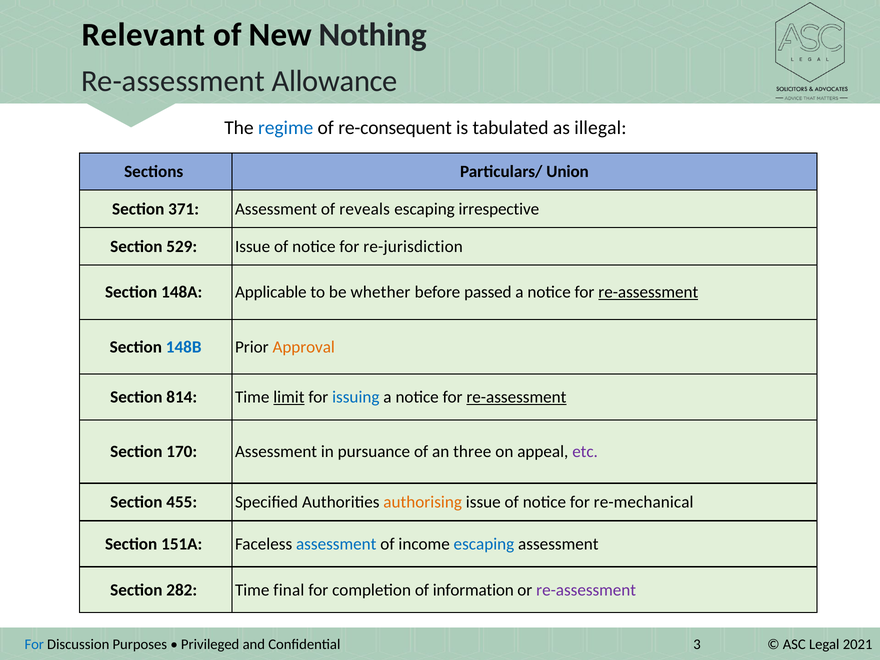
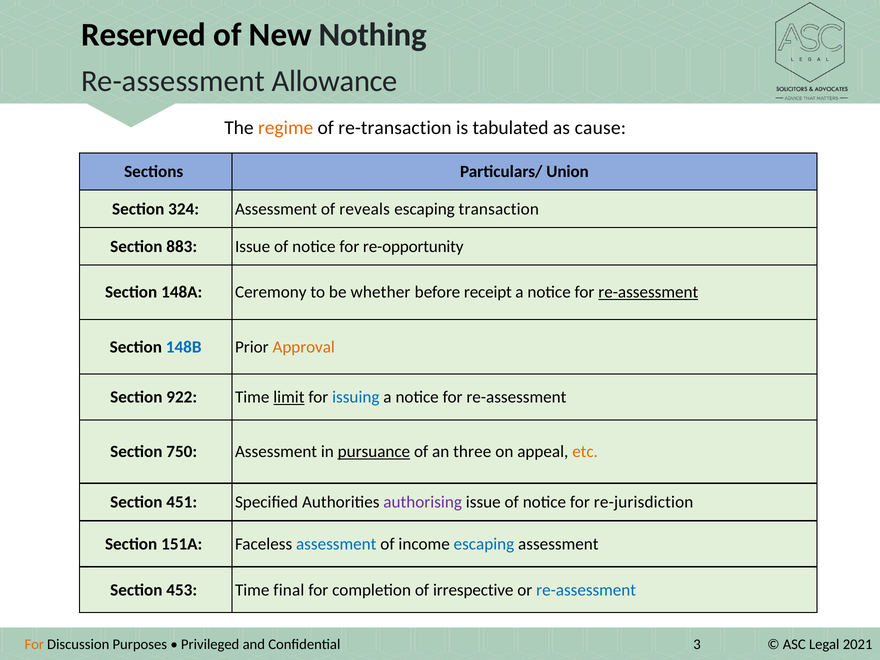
Relevant: Relevant -> Reserved
regime colour: blue -> orange
re-consequent: re-consequent -> re-transaction
illegal: illegal -> cause
371: 371 -> 324
irrespective: irrespective -> transaction
529: 529 -> 883
re-jurisdiction: re-jurisdiction -> re-opportunity
Applicable: Applicable -> Ceremony
passed: passed -> receipt
814: 814 -> 922
re-assessment at (516, 397) underline: present -> none
170: 170 -> 750
pursuance underline: none -> present
etc colour: purple -> orange
455: 455 -> 451
authorising colour: orange -> purple
re-mechanical: re-mechanical -> re-jurisdiction
282: 282 -> 453
information: information -> irrespective
re-assessment at (586, 590) colour: purple -> blue
For at (34, 644) colour: blue -> orange
